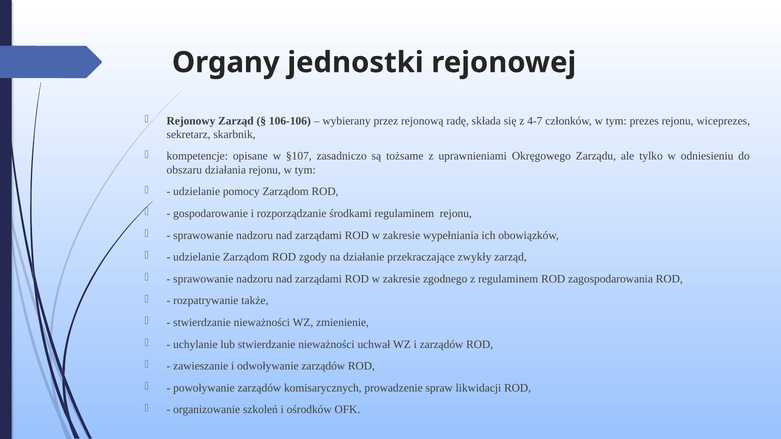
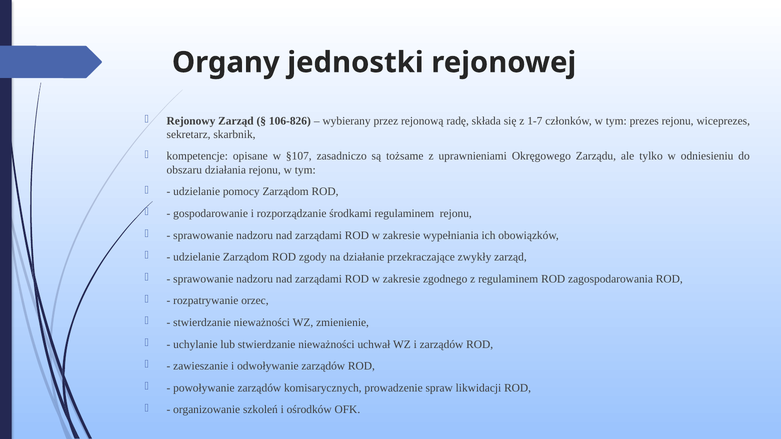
106-106: 106-106 -> 106-826
4-7: 4-7 -> 1-7
także: także -> orzec
